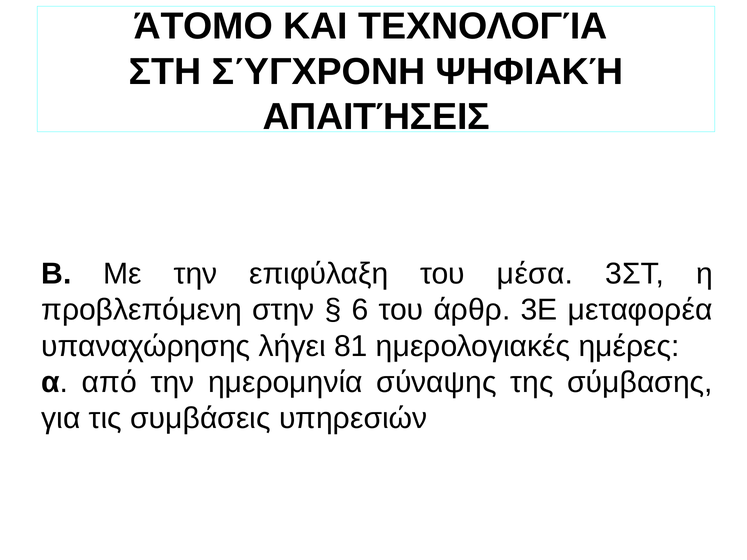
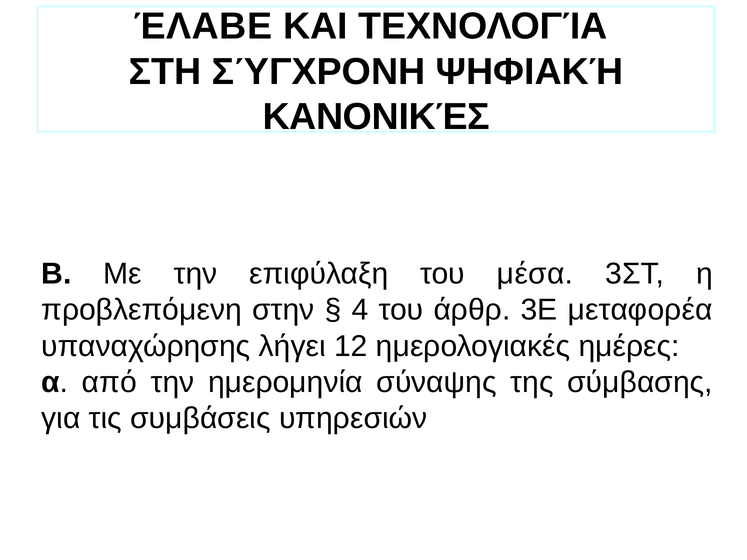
ΆΤΟΜΟ: ΆΤΟΜΟ -> ΈΛΑΒΕ
ΑΠΑΙΤΉΣΕΙΣ: ΑΠΑΙΤΉΣΕΙΣ -> ΚΑΝΟΝΙΚΈΣ
6: 6 -> 4
81: 81 -> 12
